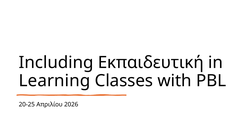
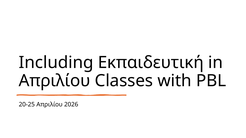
Learning at (54, 81): Learning -> Απριλίου
